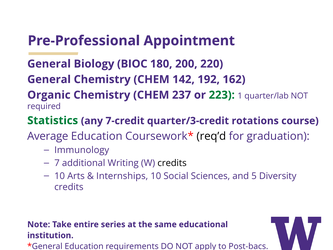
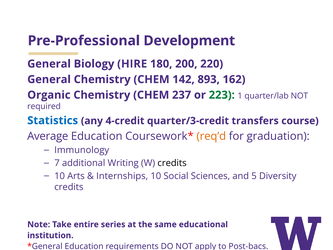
Appointment: Appointment -> Development
BIOC: BIOC -> HIRE
192: 192 -> 893
Statistics colour: green -> blue
7-credit: 7-credit -> 4-credit
rotations: rotations -> transfers
req’d colour: black -> orange
